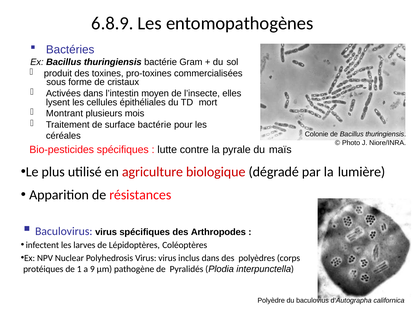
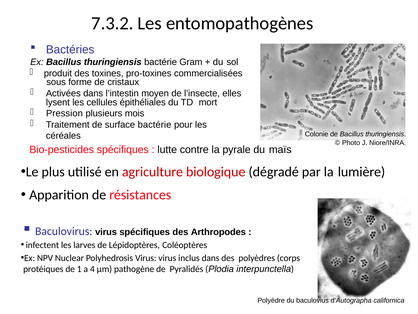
6.8.9: 6.8.9 -> 7.3.2
Montrant: Montrant -> Pression
9: 9 -> 4
